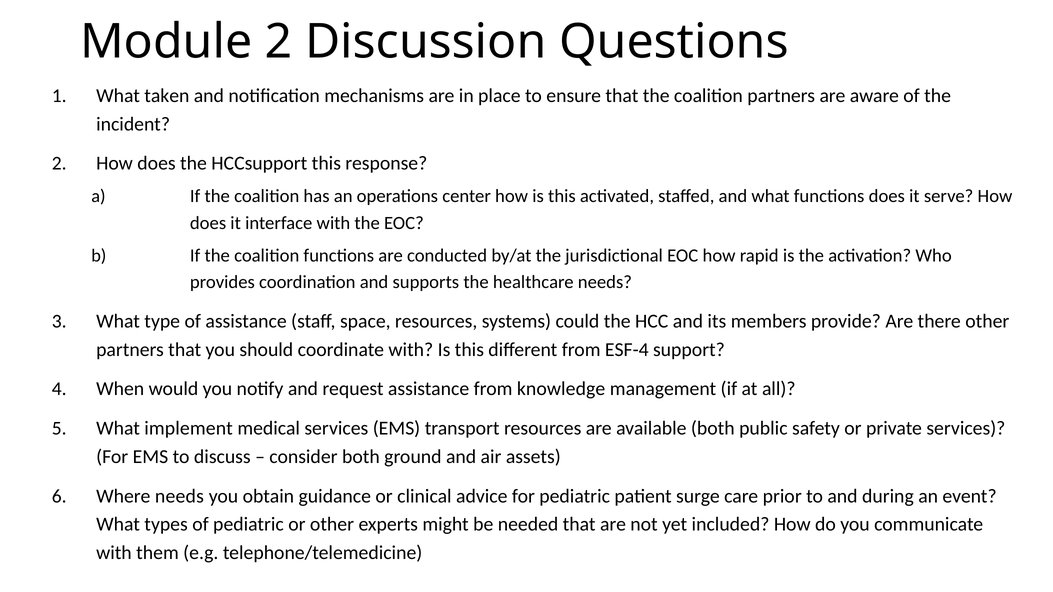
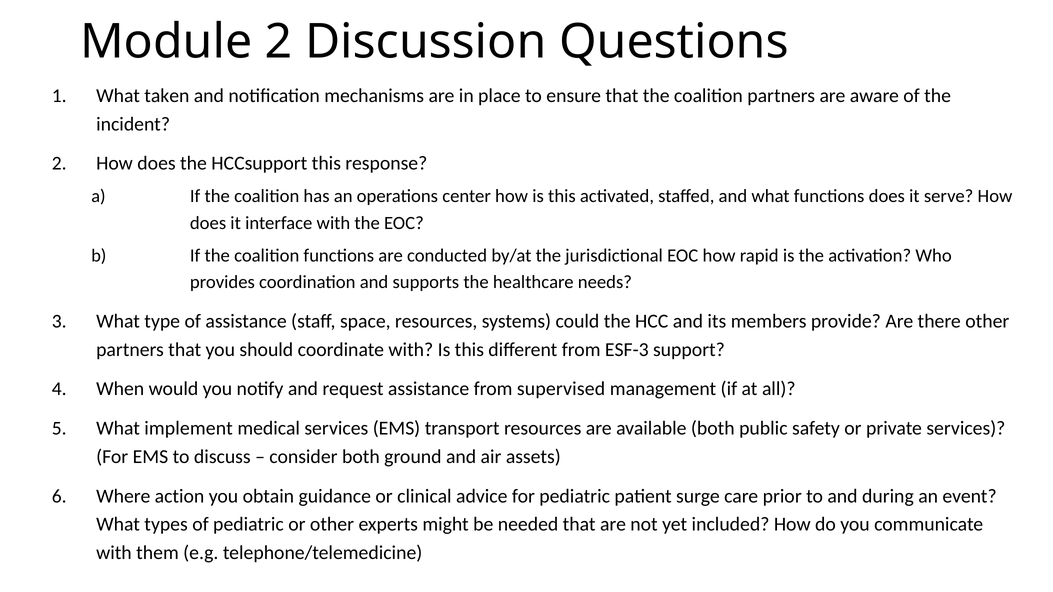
ESF-4: ESF-4 -> ESF-3
knowledge: knowledge -> supervised
Where needs: needs -> action
